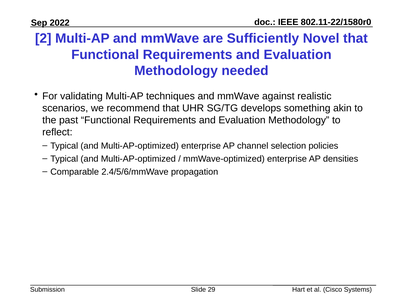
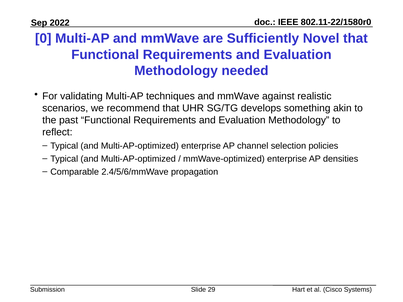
2: 2 -> 0
